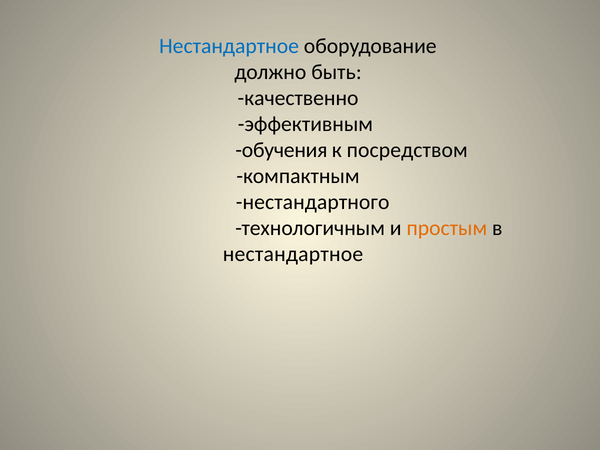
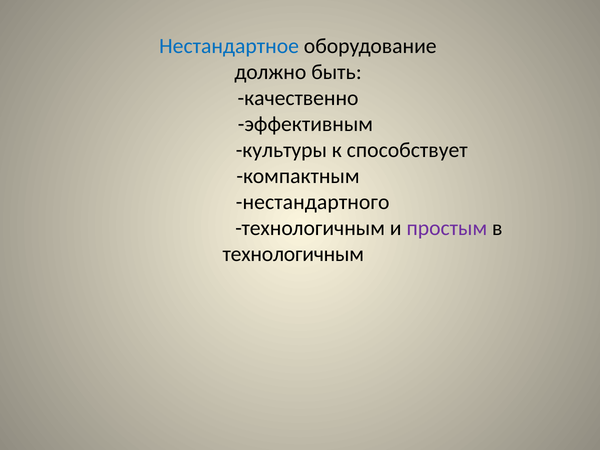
обучения: обучения -> культуры
посредством: посредством -> способствует
простым colour: orange -> purple
нестандартное at (293, 254): нестандартное -> технологичным
